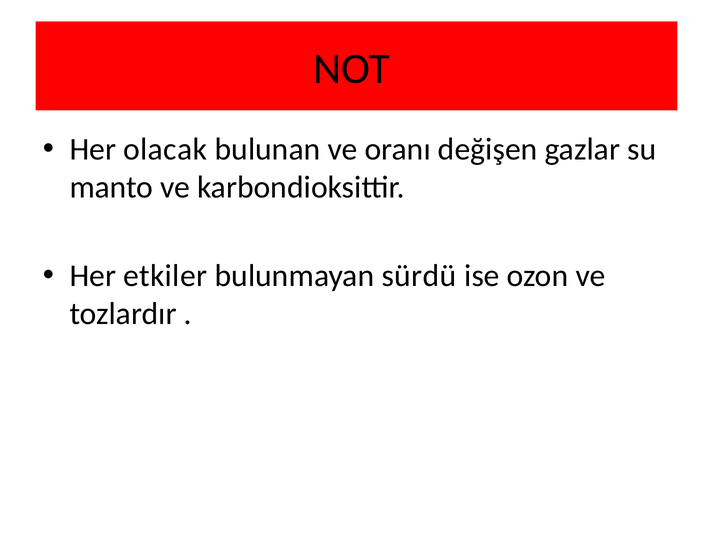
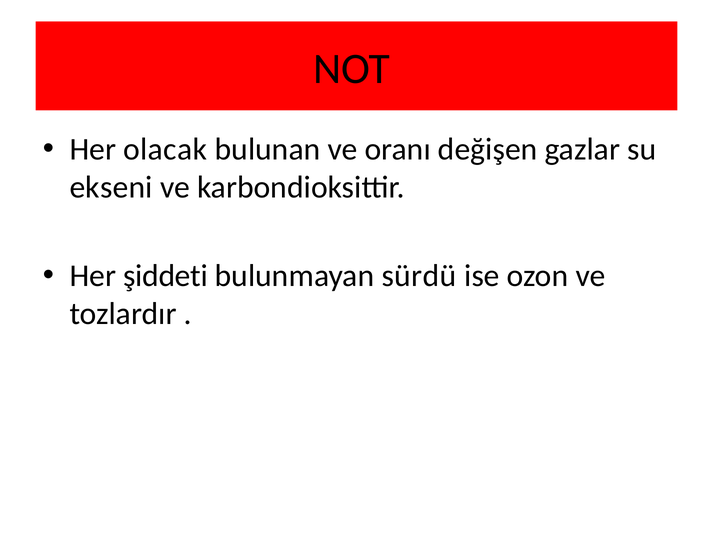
manto: manto -> ekseni
etkiler: etkiler -> şiddeti
